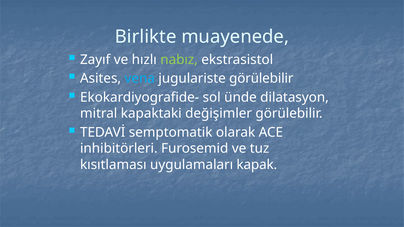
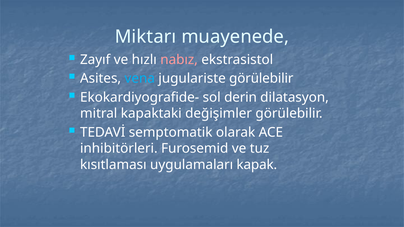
Birlikte: Birlikte -> Miktarı
nabız colour: light green -> pink
ünde: ünde -> derin
